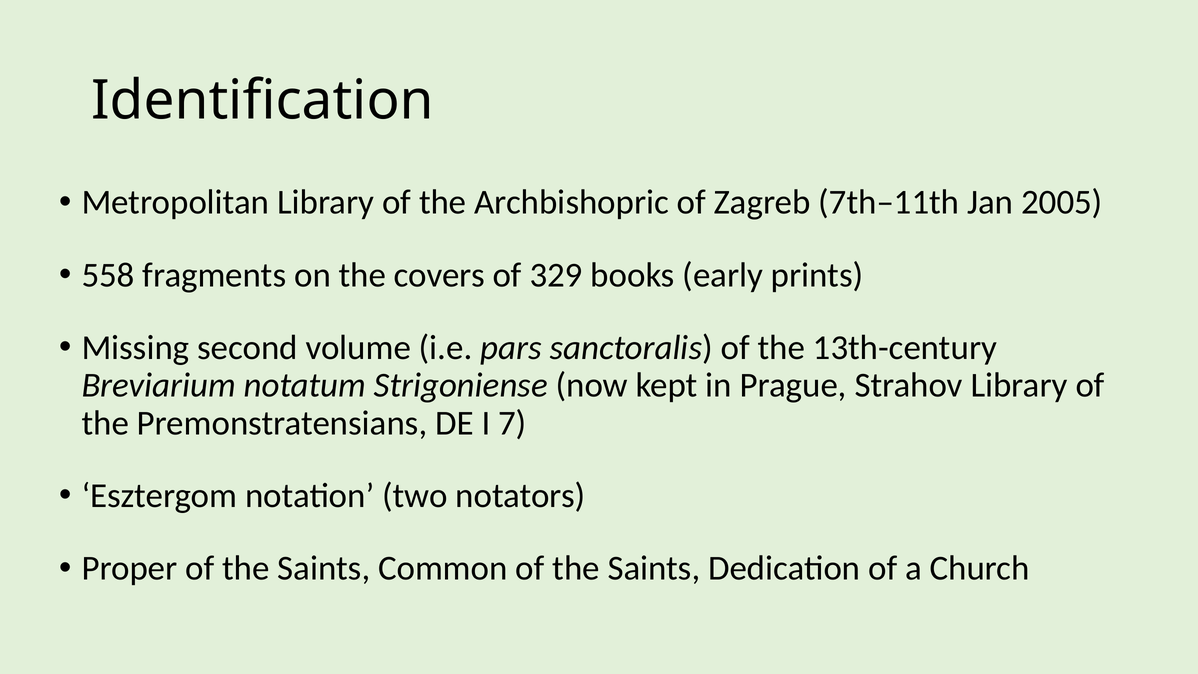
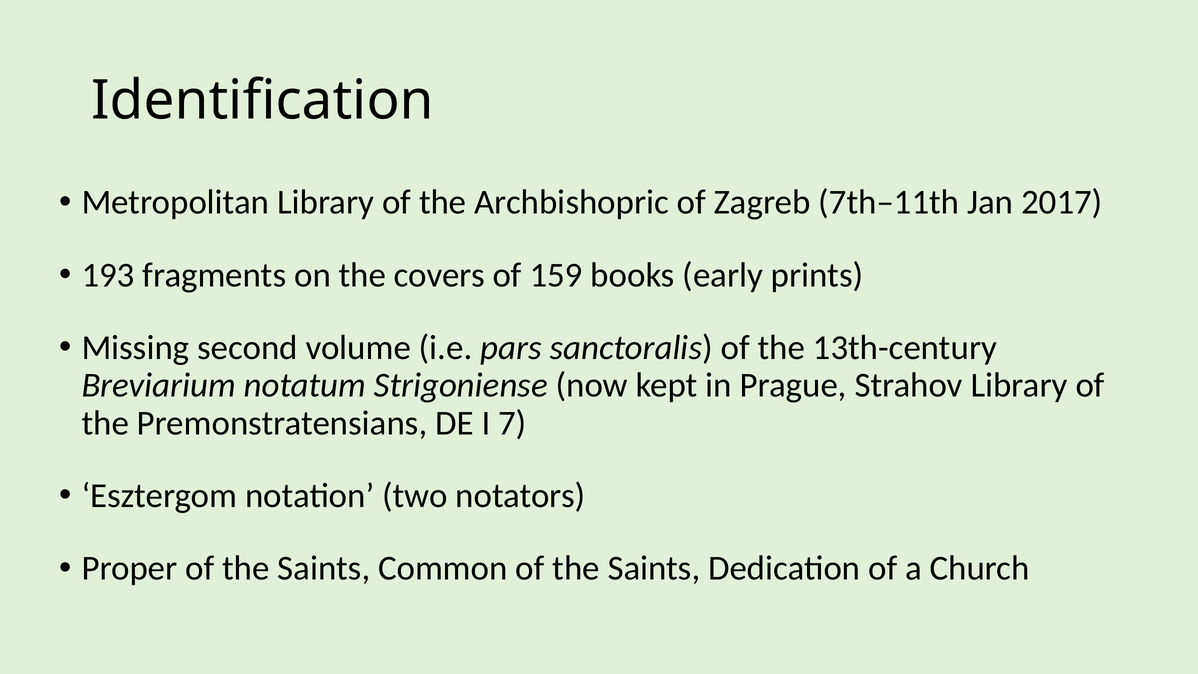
2005: 2005 -> 2017
558: 558 -> 193
329: 329 -> 159
